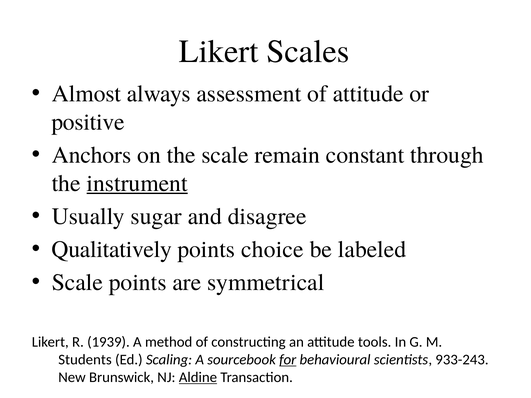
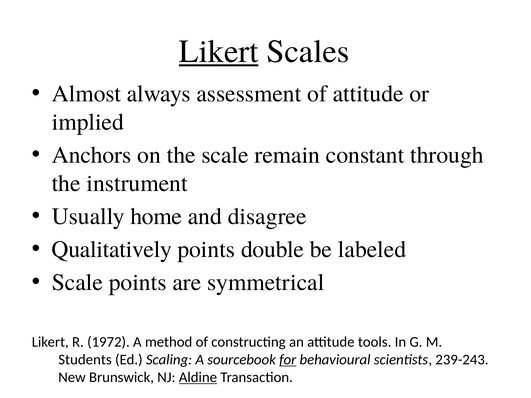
Likert at (219, 51) underline: none -> present
positive: positive -> implied
instrument underline: present -> none
sugar: sugar -> home
choice: choice -> double
1939: 1939 -> 1972
933-243: 933-243 -> 239-243
